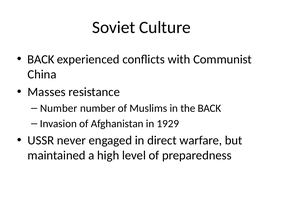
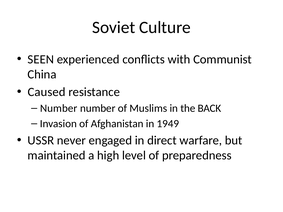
BACK at (41, 59): BACK -> SEEN
Masses: Masses -> Caused
1929: 1929 -> 1949
